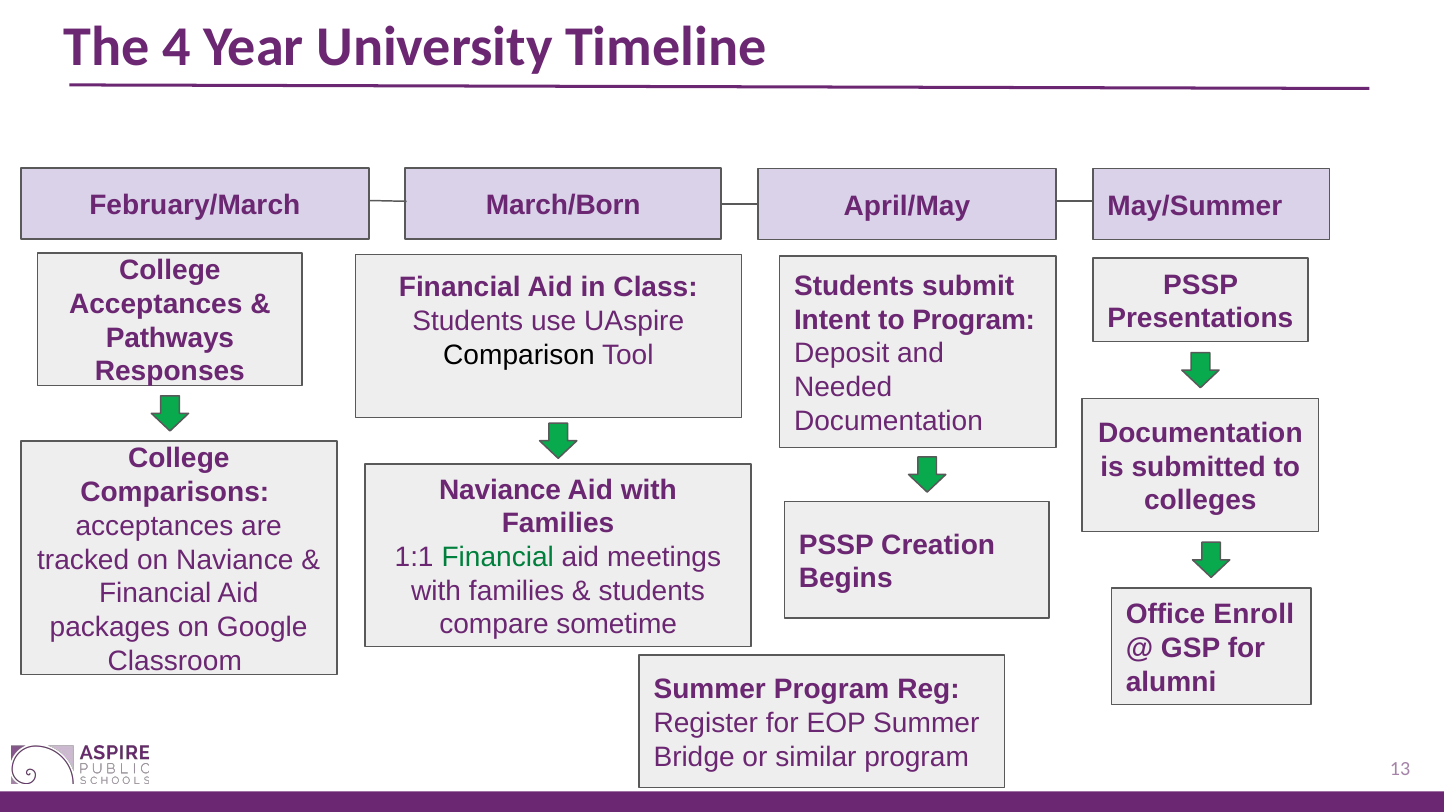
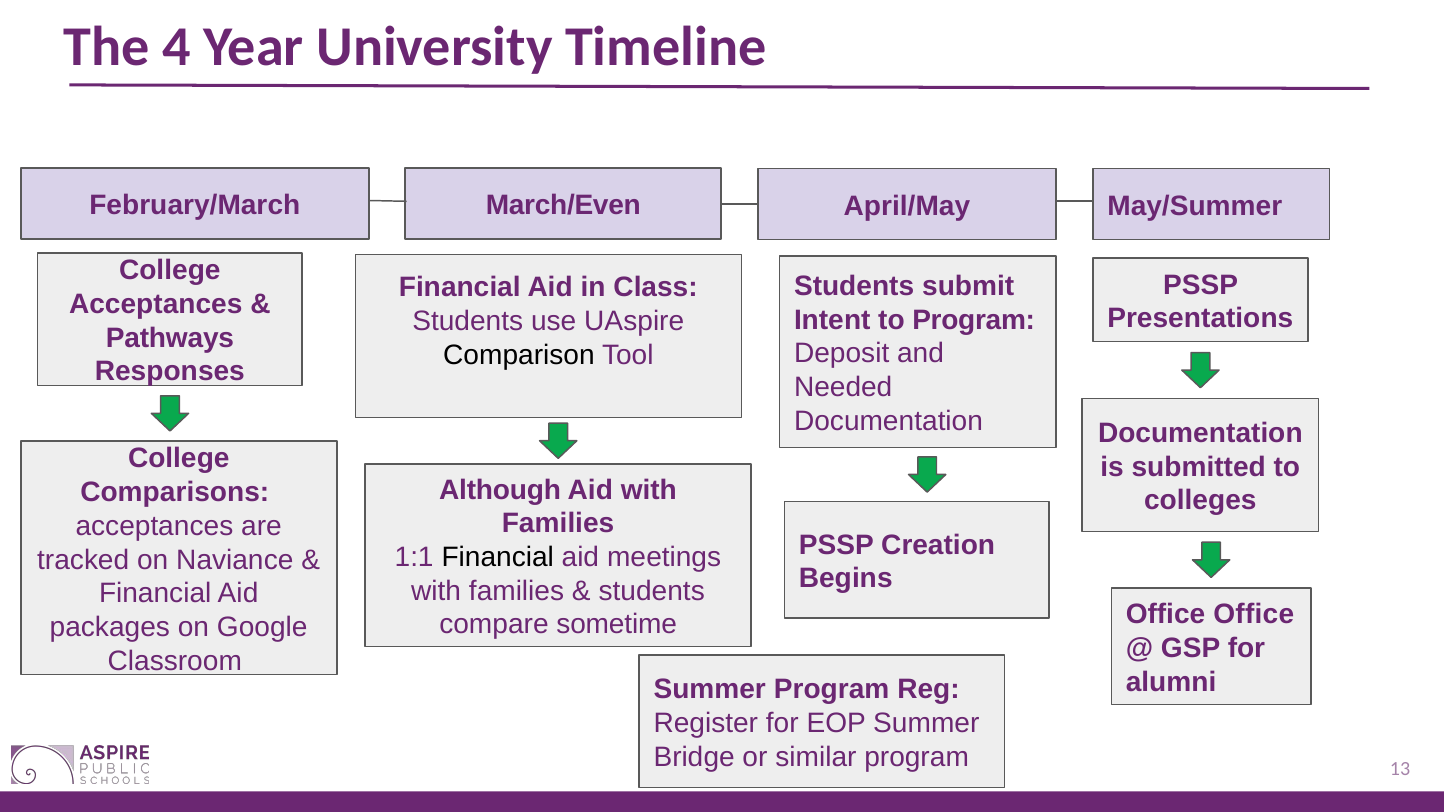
March/Born: March/Born -> March/Even
Naviance at (500, 490): Naviance -> Although
Financial at (498, 557) colour: green -> black
Office Enroll: Enroll -> Office
